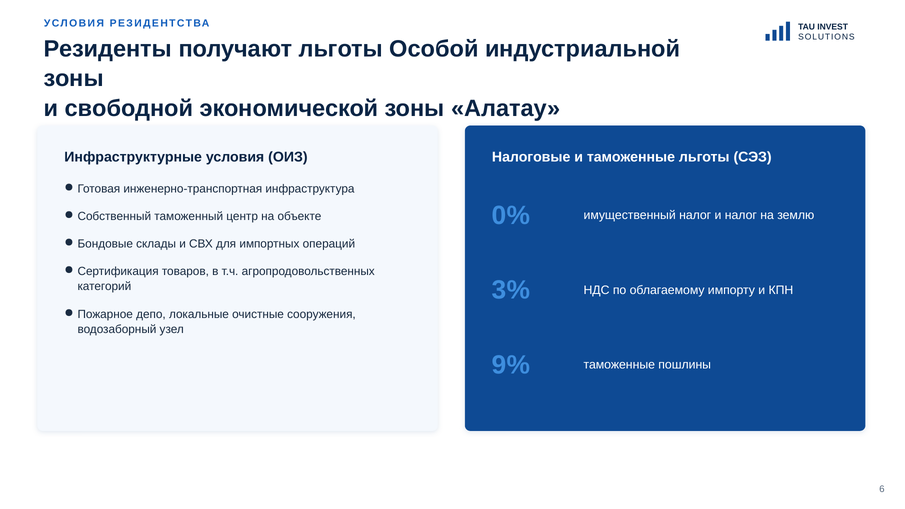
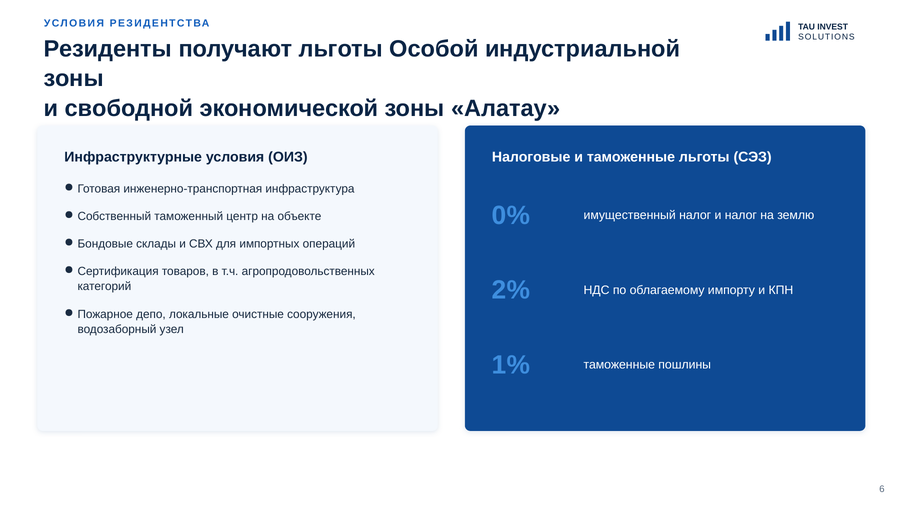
3%: 3% -> 2%
9%: 9% -> 1%
